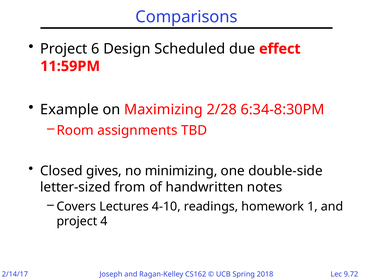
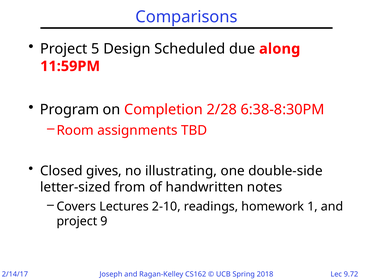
6: 6 -> 5
effect: effect -> along
Example: Example -> Program
Maximizing: Maximizing -> Completion
6:34-8:30PM: 6:34-8:30PM -> 6:38-8:30PM
minimizing: minimizing -> illustrating
4-10: 4-10 -> 2-10
4: 4 -> 9
